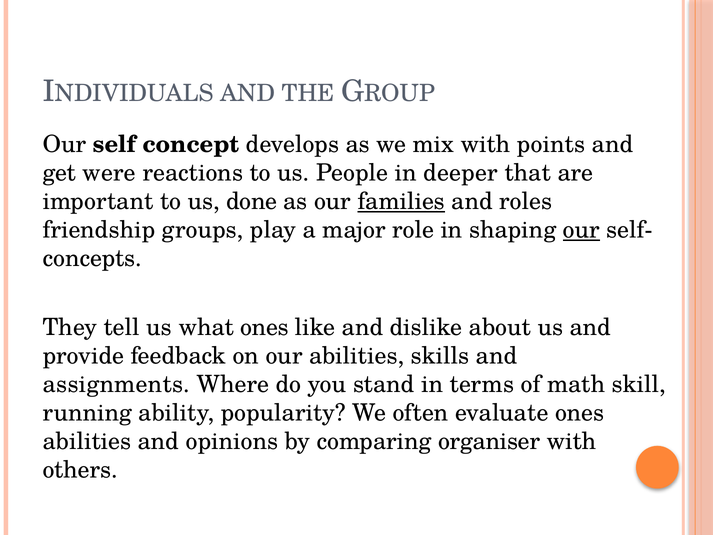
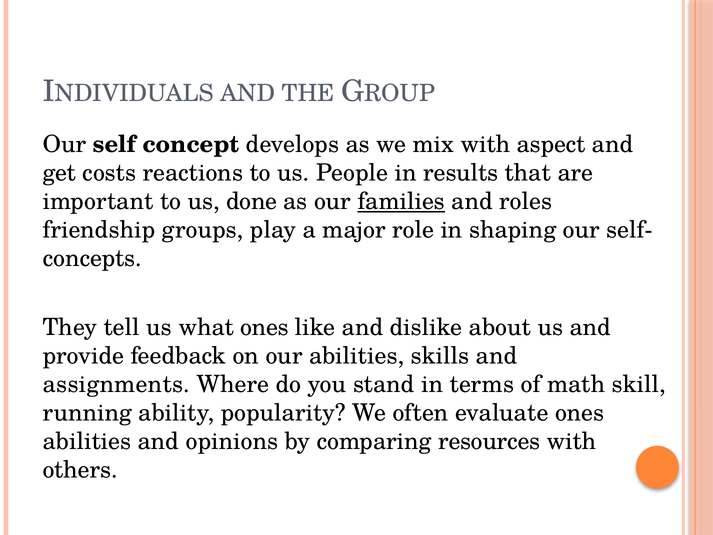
points: points -> aspect
were: were -> costs
deeper: deeper -> results
our at (581, 230) underline: present -> none
organiser: organiser -> resources
